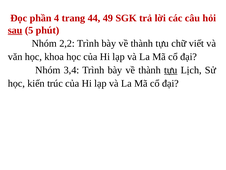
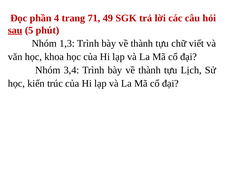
44: 44 -> 71
2,2: 2,2 -> 1,3
tựu at (171, 70) underline: present -> none
